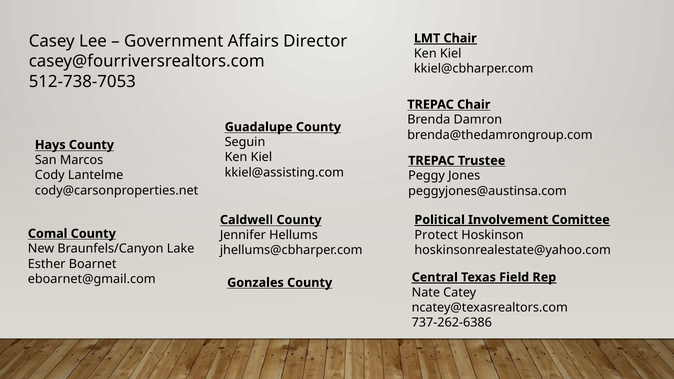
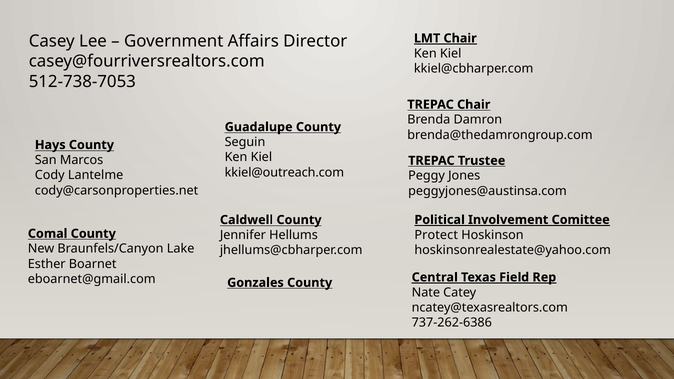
kkiel@assisting.com: kkiel@assisting.com -> kkiel@outreach.com
